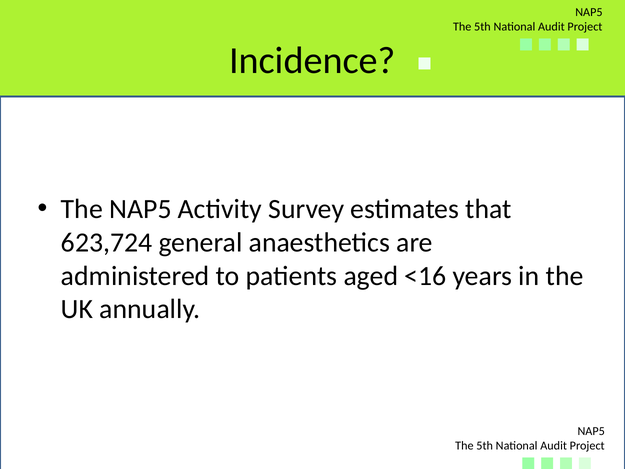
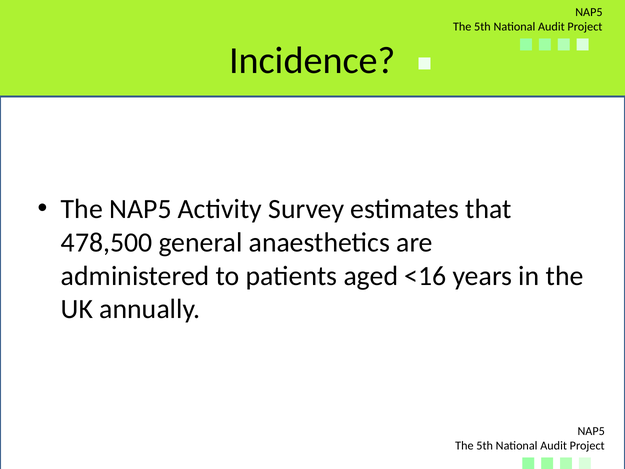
623,724: 623,724 -> 478,500
